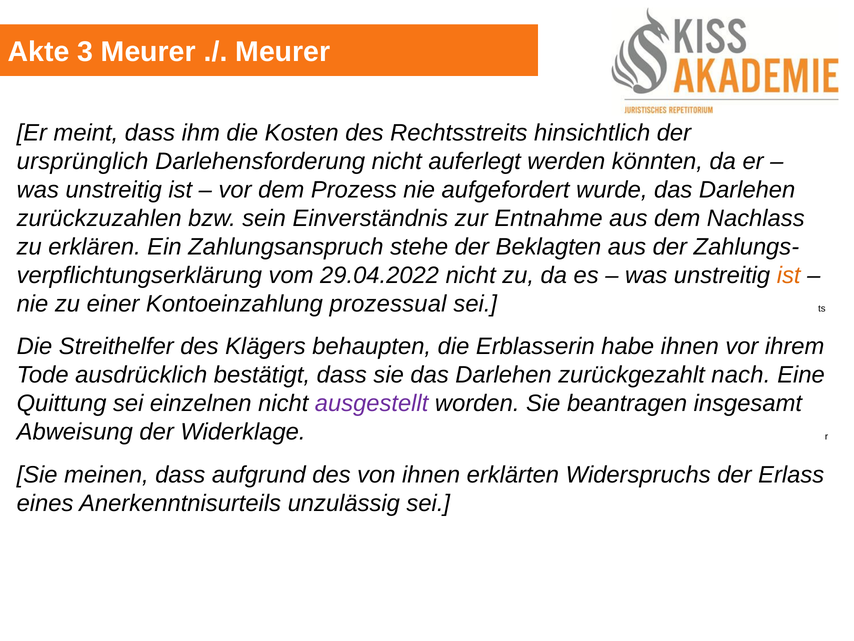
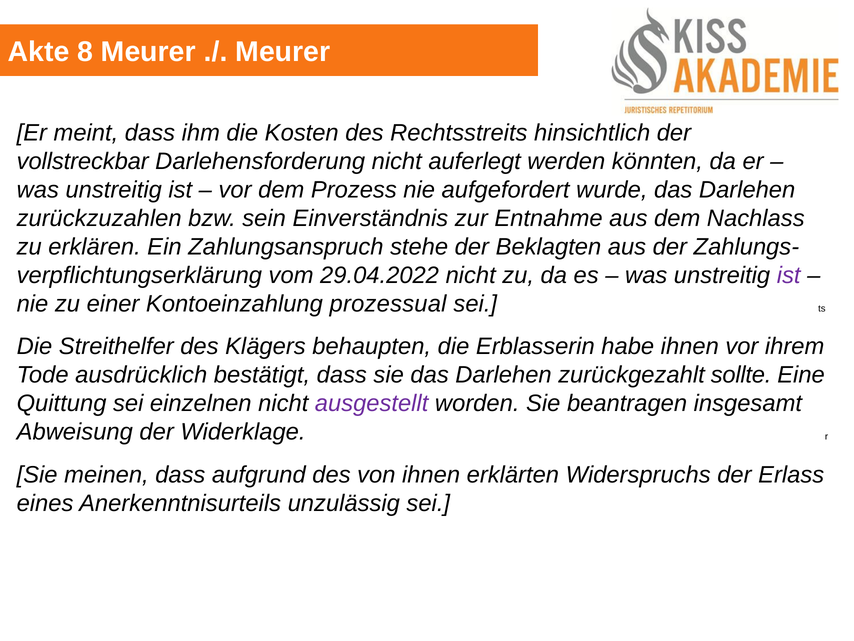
3: 3 -> 8
ursprünglich: ursprünglich -> vollstreckbar
ist at (789, 275) colour: orange -> purple
nach: nach -> sollte
